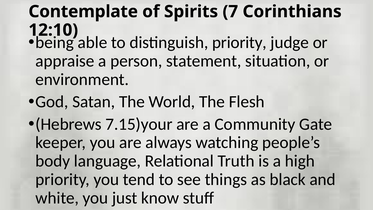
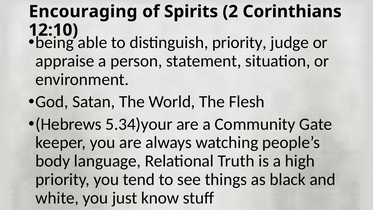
Contemplate: Contemplate -> Encouraging
7: 7 -> 2
7.15)your: 7.15)your -> 5.34)your
